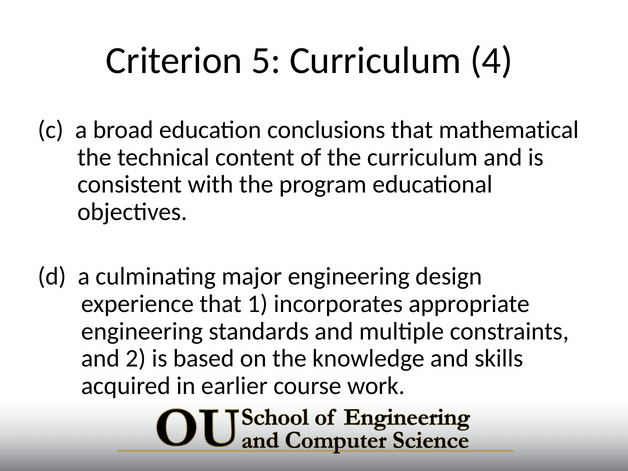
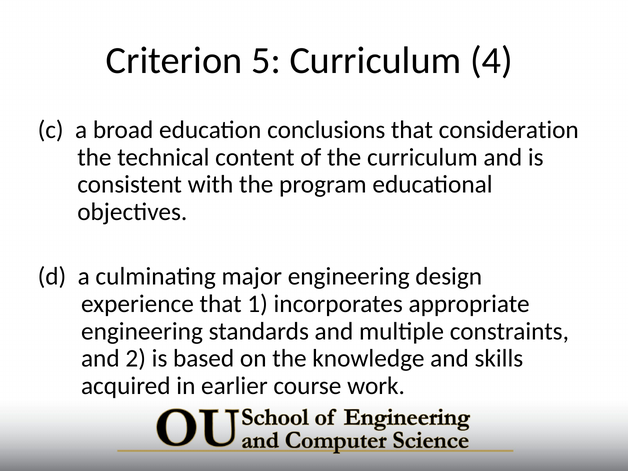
mathematical: mathematical -> consideration
